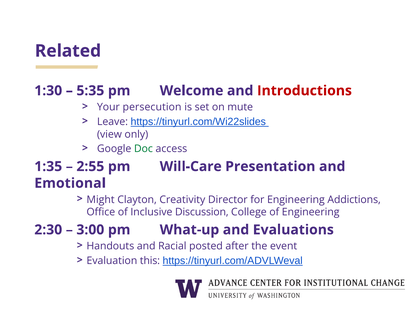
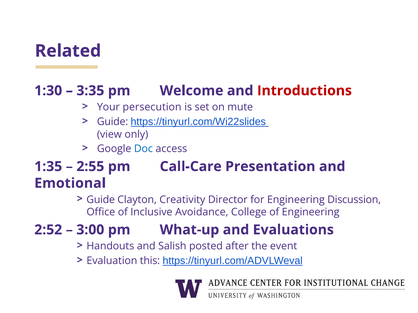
5:35: 5:35 -> 3:35
Leave at (112, 122): Leave -> Guide
Doc colour: green -> blue
Will-Care: Will-Care -> Call-Care
Might at (101, 200): Might -> Guide
Addictions: Addictions -> Discussion
Discussion: Discussion -> Avoidance
2:30: 2:30 -> 2:52
Racial: Racial -> Salish
